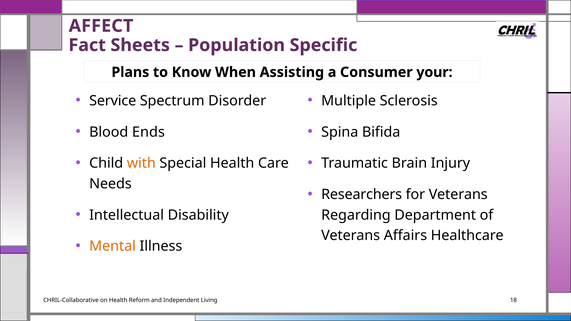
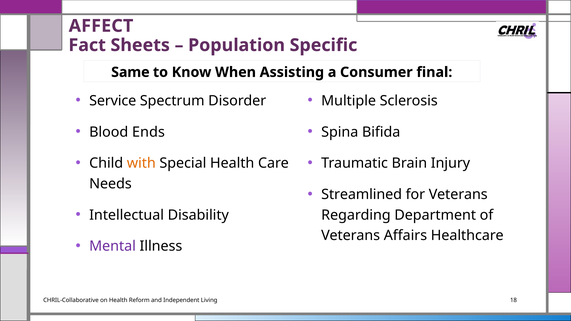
Plans: Plans -> Same
your: your -> final
Researchers: Researchers -> Streamlined
Mental colour: orange -> purple
